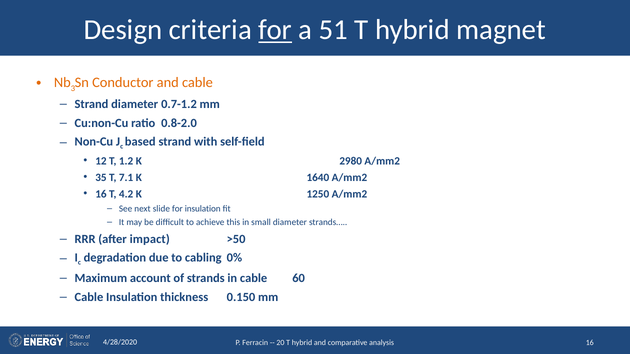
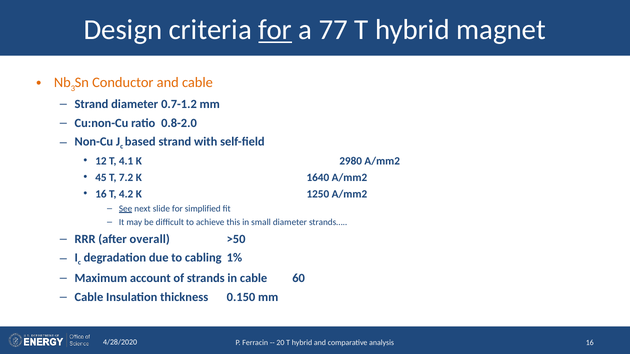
51: 51 -> 77
1.2: 1.2 -> 4.1
35: 35 -> 45
7.1: 7.1 -> 7.2
See underline: none -> present
for insulation: insulation -> simplified
impact: impact -> overall
0%: 0% -> 1%
